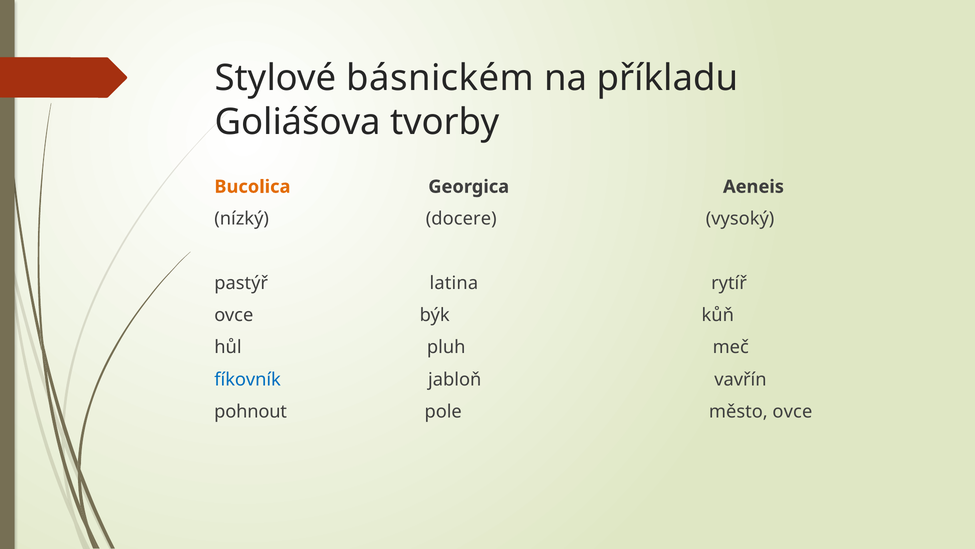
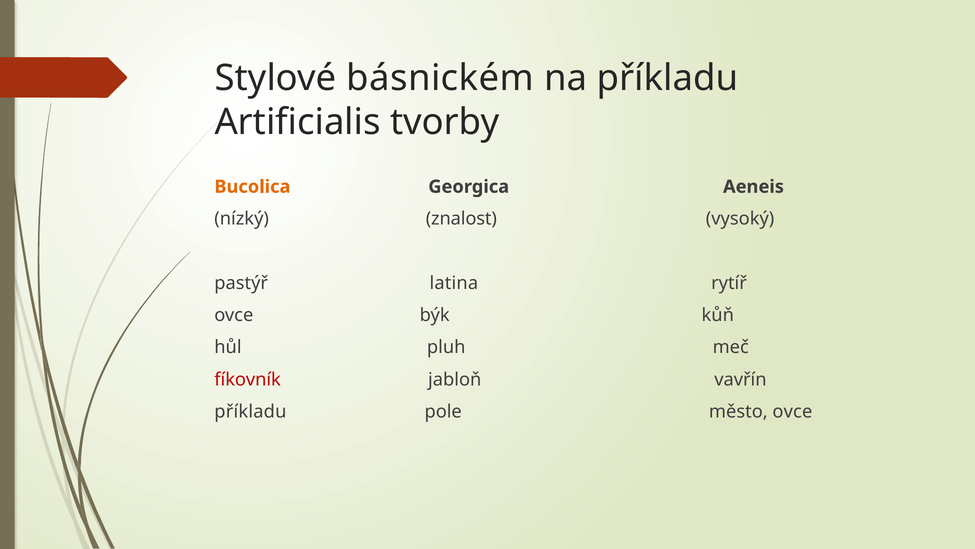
Goliášova: Goliášova -> Artificialis
docere: docere -> znalost
fíkovník colour: blue -> red
pohnout at (251, 411): pohnout -> příkladu
